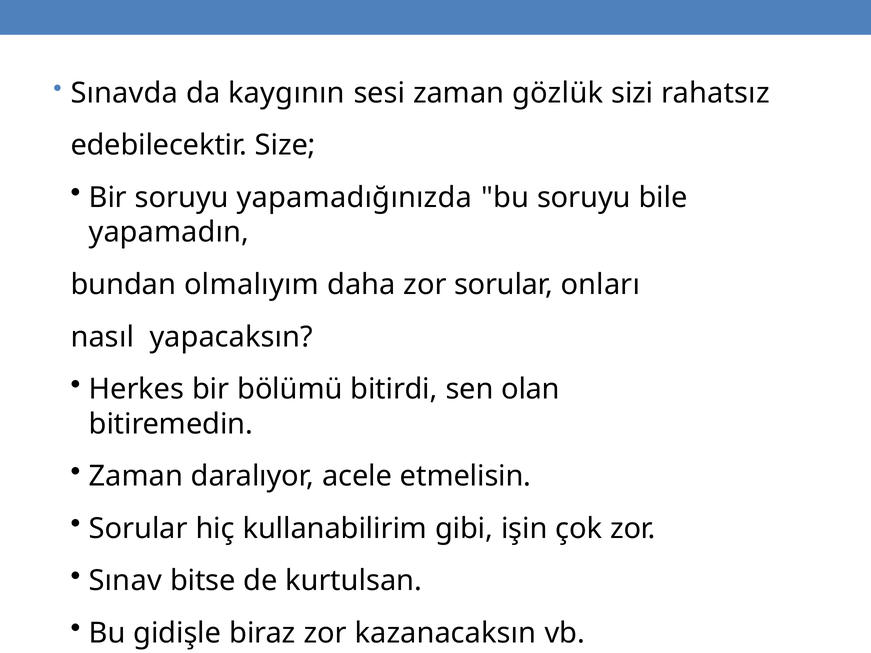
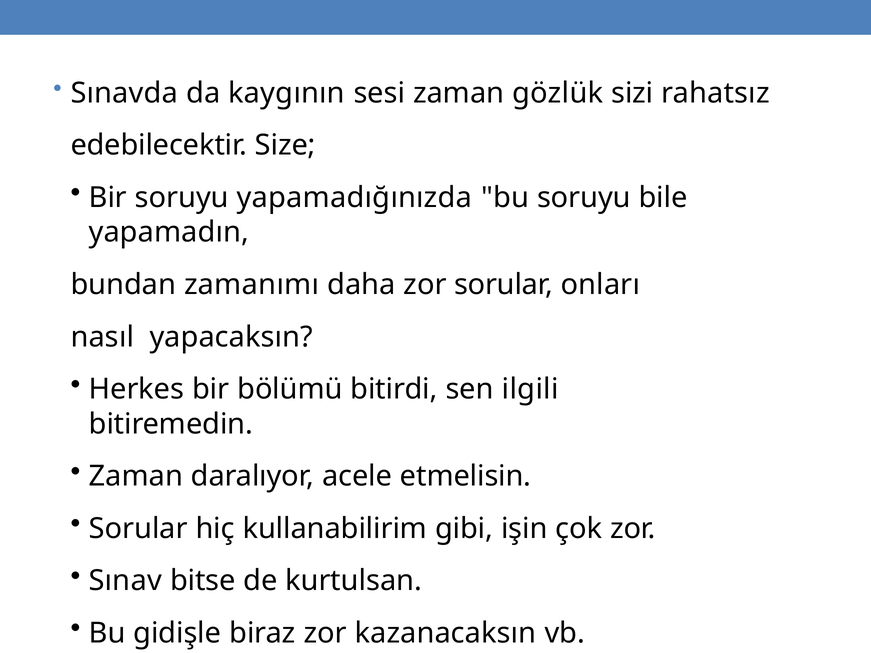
olmalıyım: olmalıyım -> zamanımı
olan: olan -> ilgili
